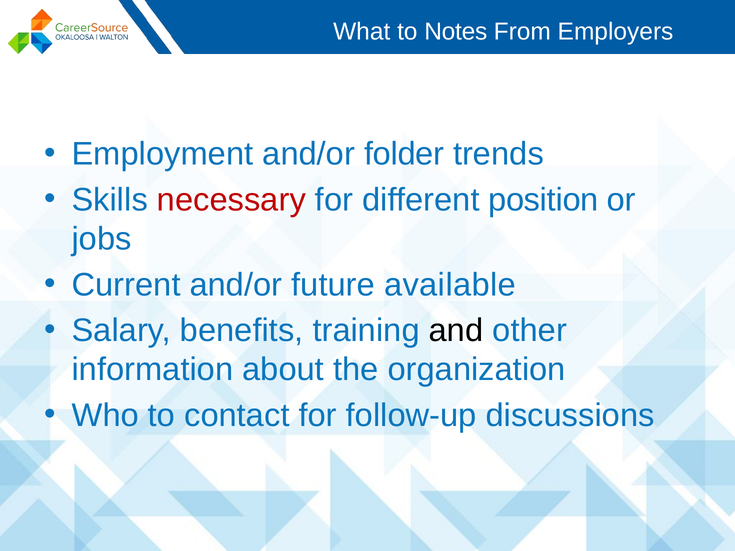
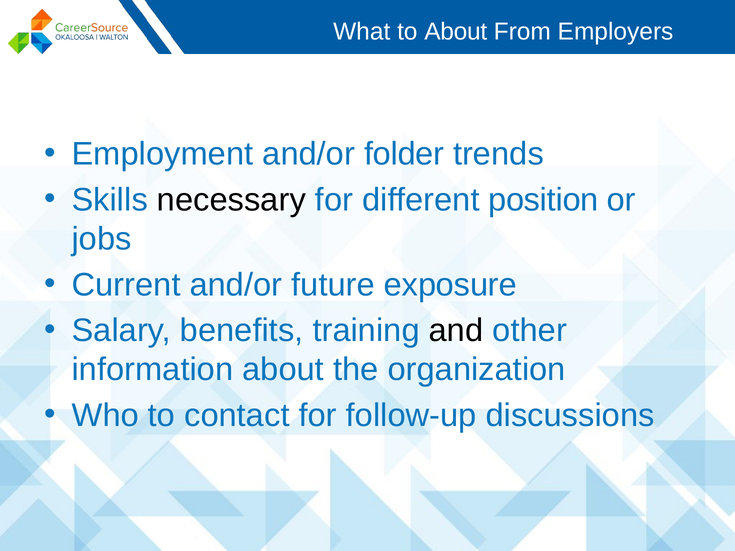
to Notes: Notes -> About
necessary colour: red -> black
available: available -> exposure
